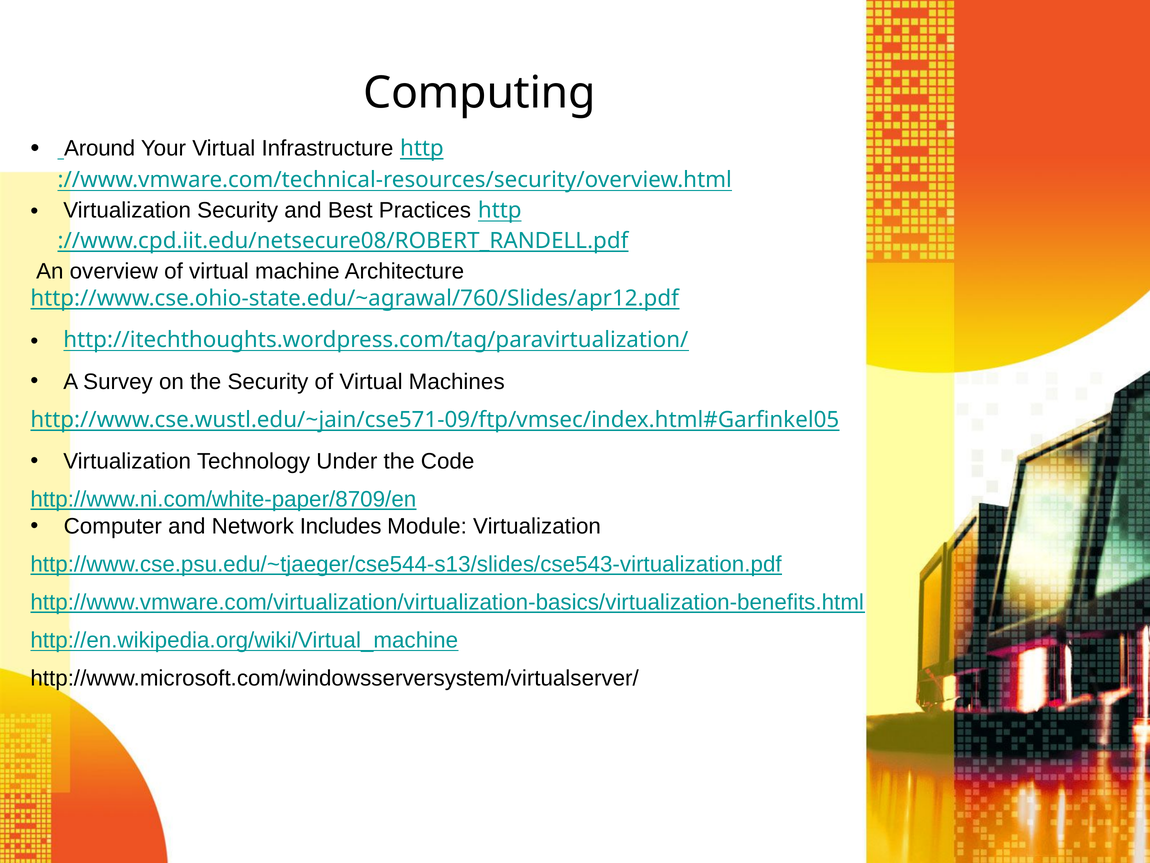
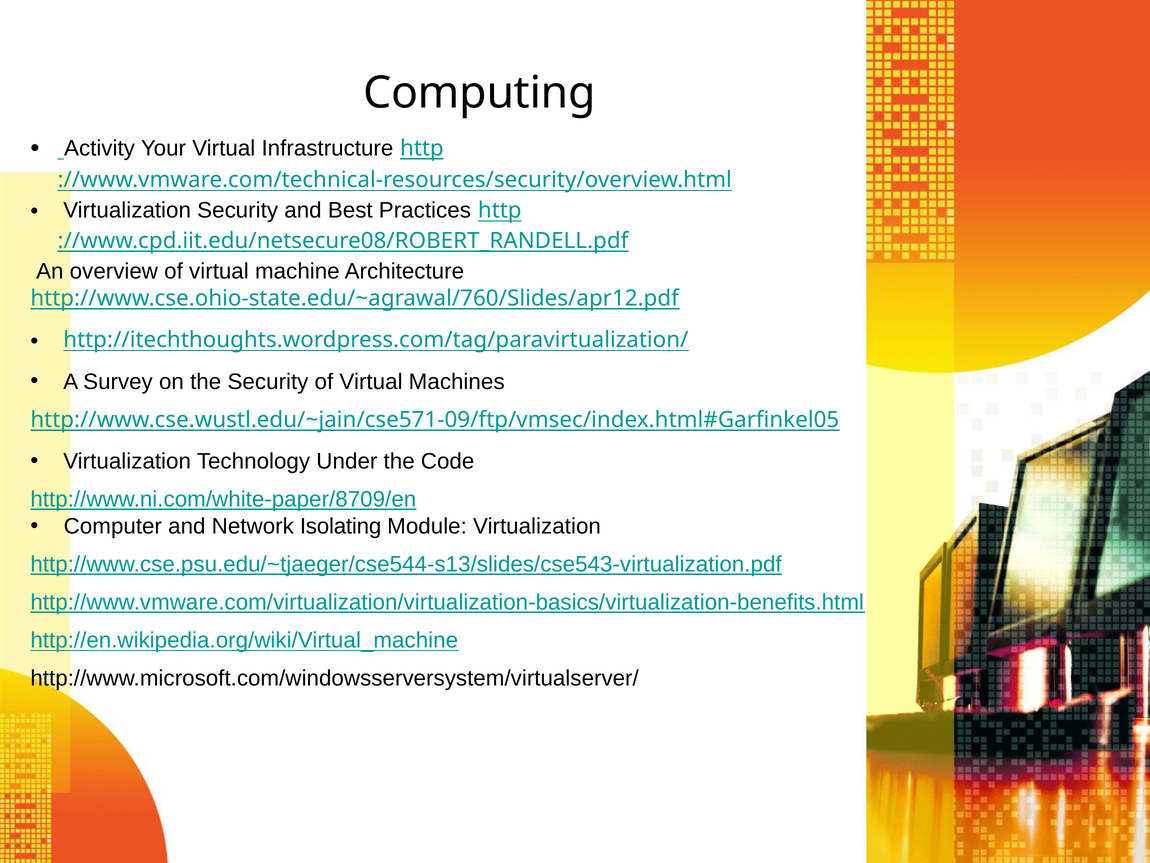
Around: Around -> Activity
Includes: Includes -> Isolating
